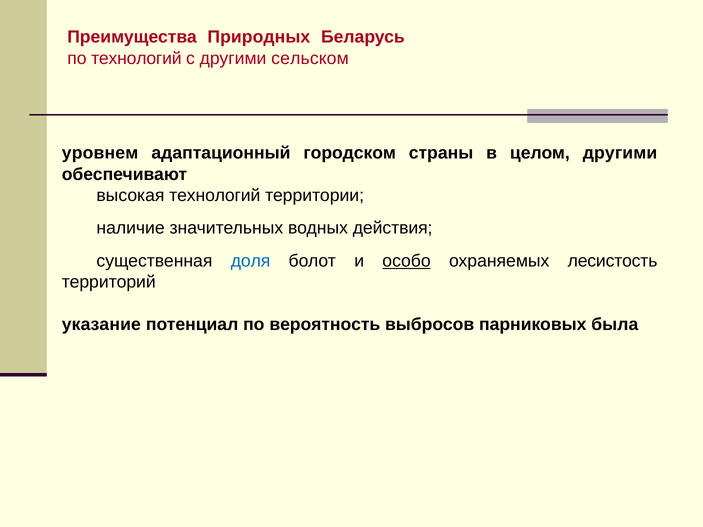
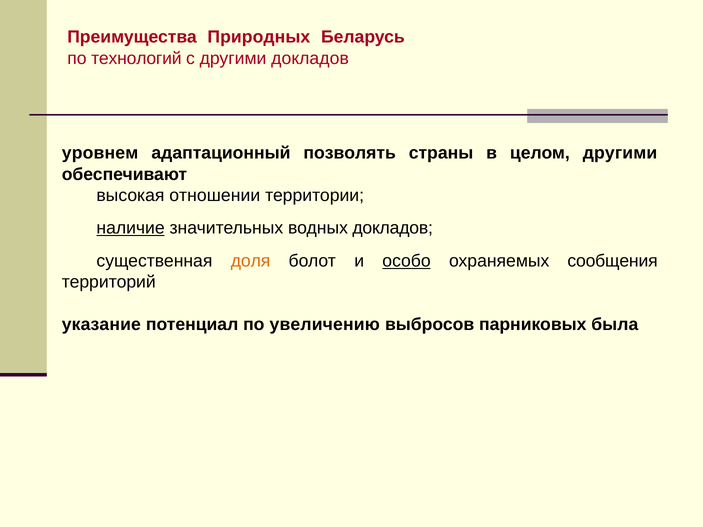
другими сельском: сельском -> докладов
городском: городском -> позволять
высокая технологий: технологий -> отношении
наличие underline: none -> present
водных действия: действия -> докладов
доля colour: blue -> orange
лесистость: лесистость -> сообщения
вероятность: вероятность -> увеличению
